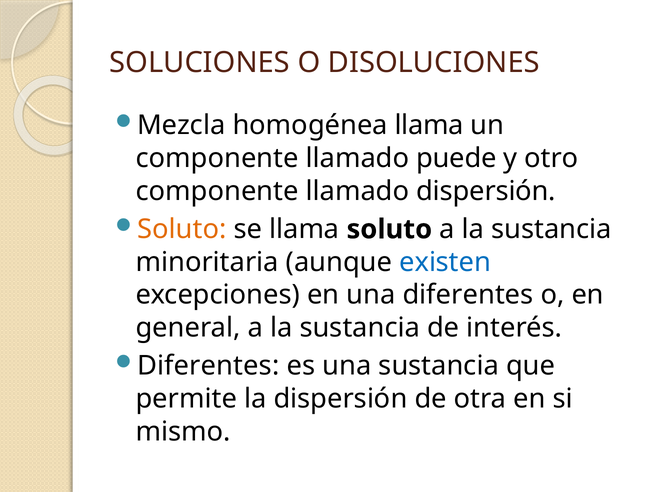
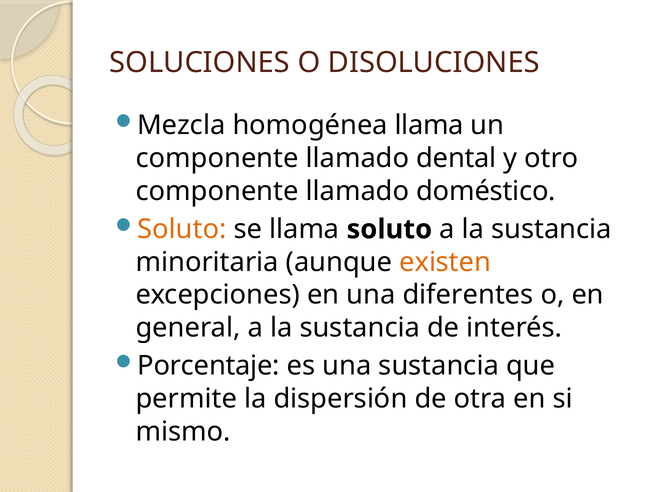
puede: puede -> dental
llamado dispersión: dispersión -> doméstico
existen colour: blue -> orange
Diferentes at (208, 366): Diferentes -> Porcentaje
